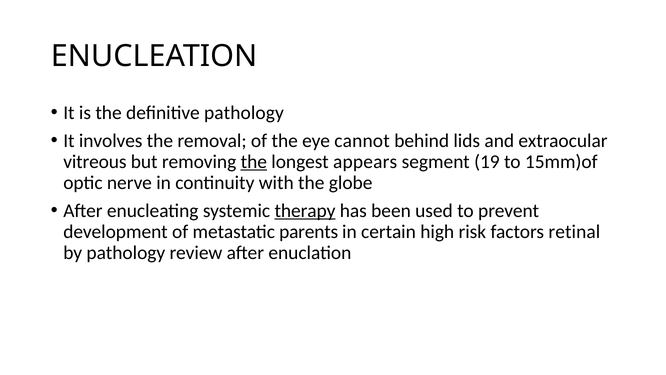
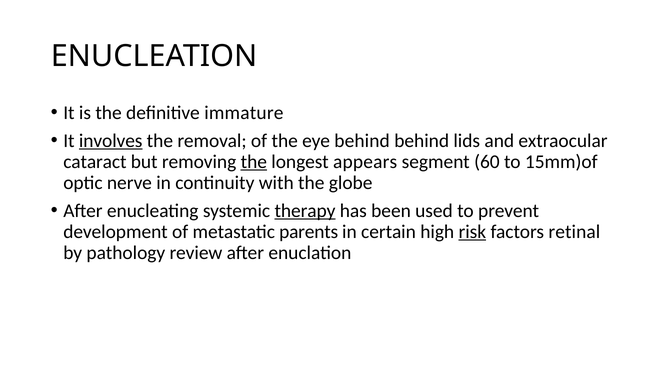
definitive pathology: pathology -> immature
involves underline: none -> present
eye cannot: cannot -> behind
vitreous: vitreous -> cataract
19: 19 -> 60
risk underline: none -> present
